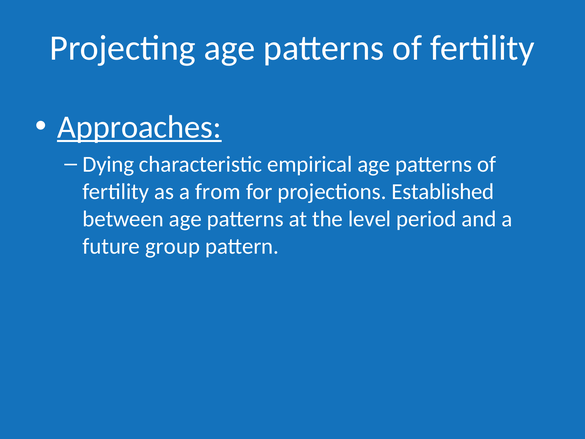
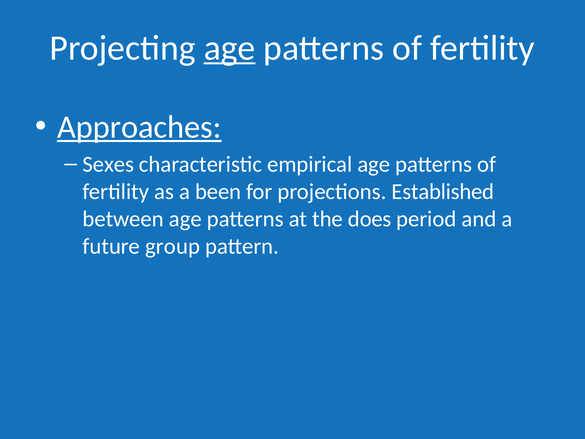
age at (230, 48) underline: none -> present
Dying: Dying -> Sexes
from: from -> been
level: level -> does
